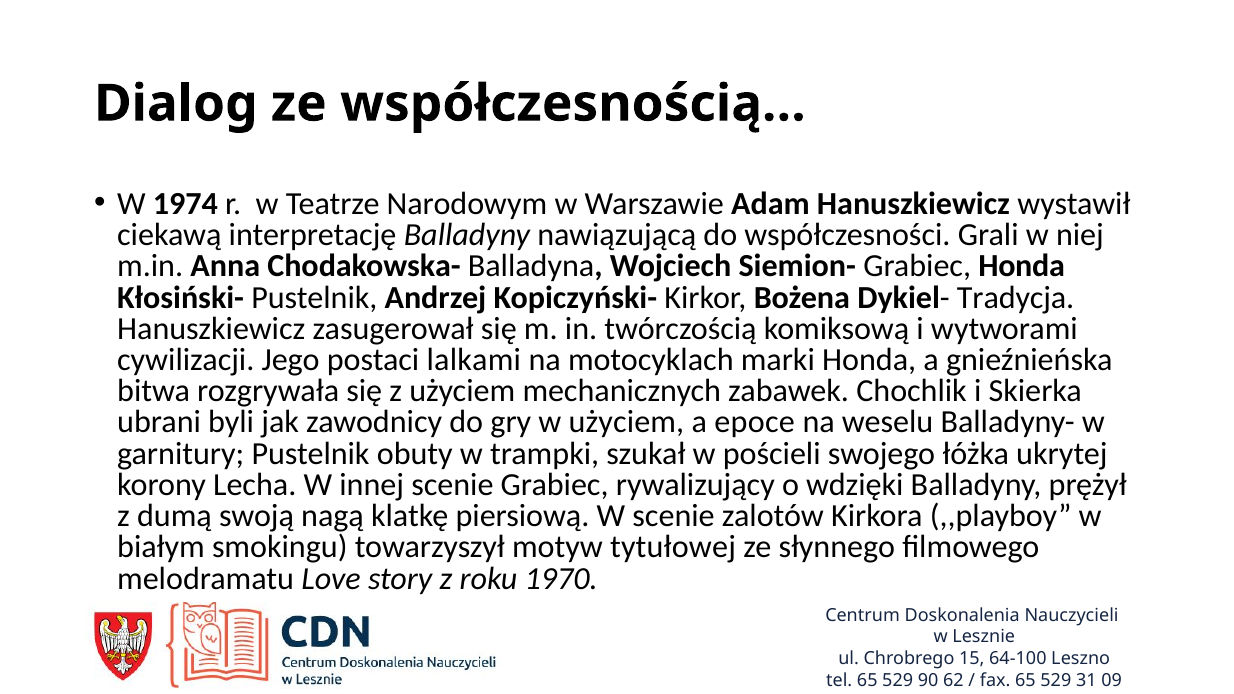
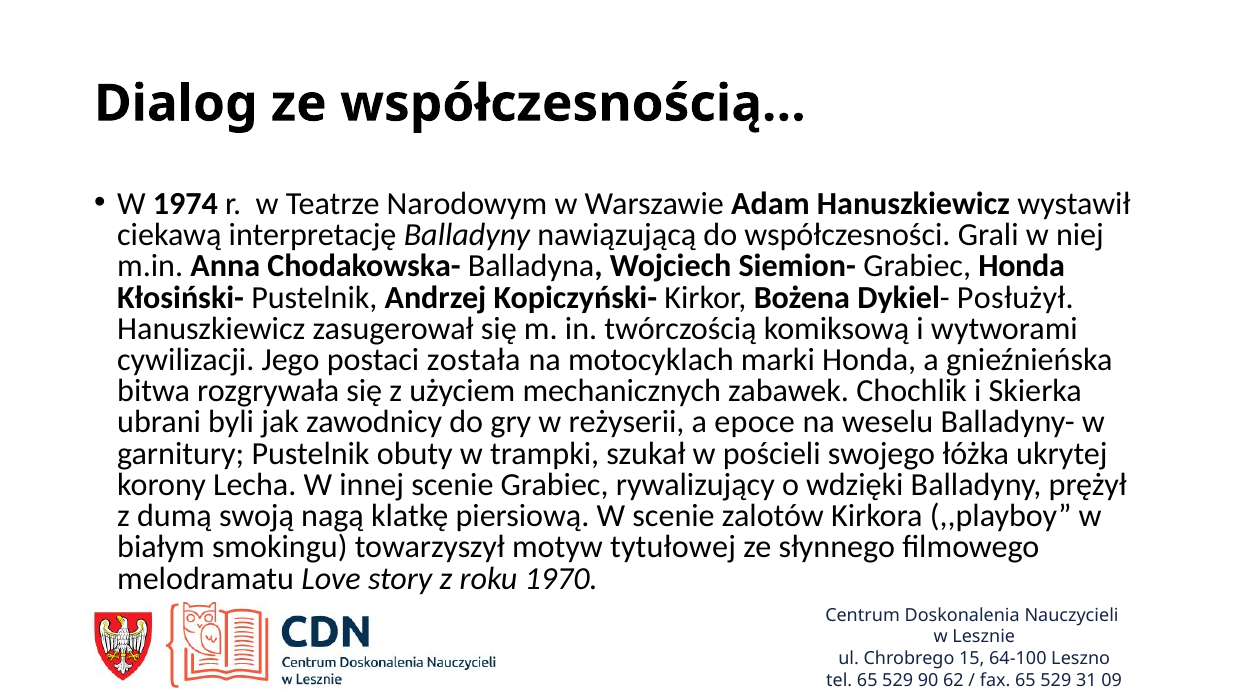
Tradycja: Tradycja -> Posłużył
lalkami: lalkami -> została
w użyciem: użyciem -> reżyserii
